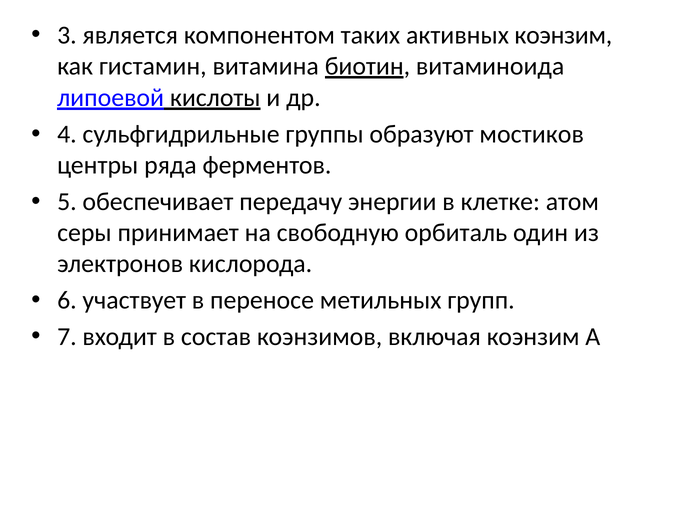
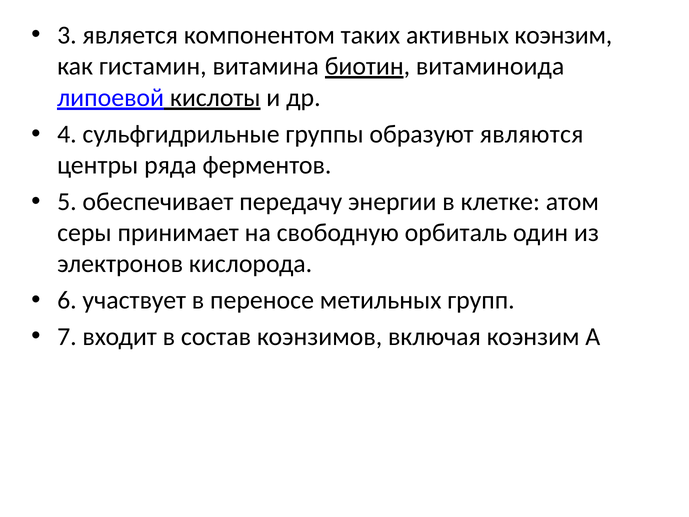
мостиков: мостиков -> являются
